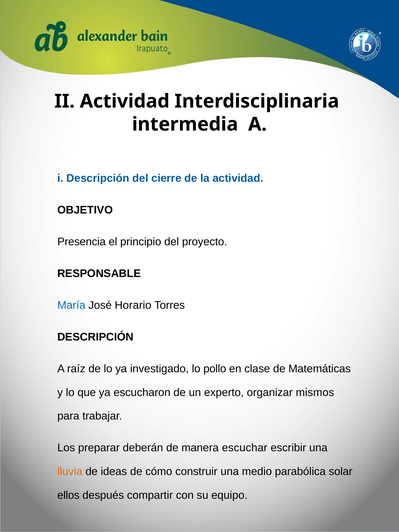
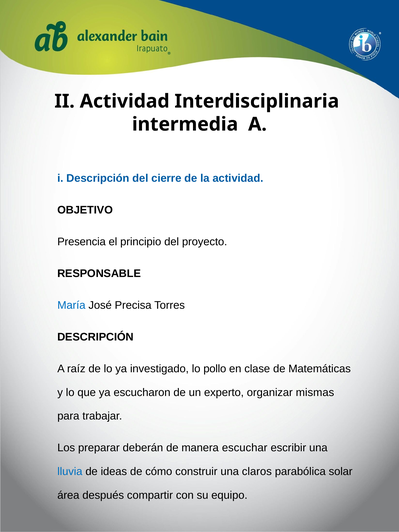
Horario: Horario -> Precisa
mismos: mismos -> mismas
lluvia colour: orange -> blue
medio: medio -> claros
ellos: ellos -> área
